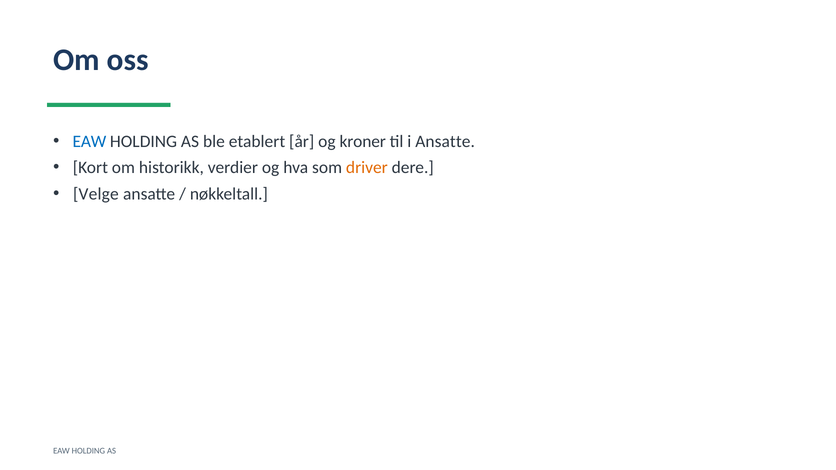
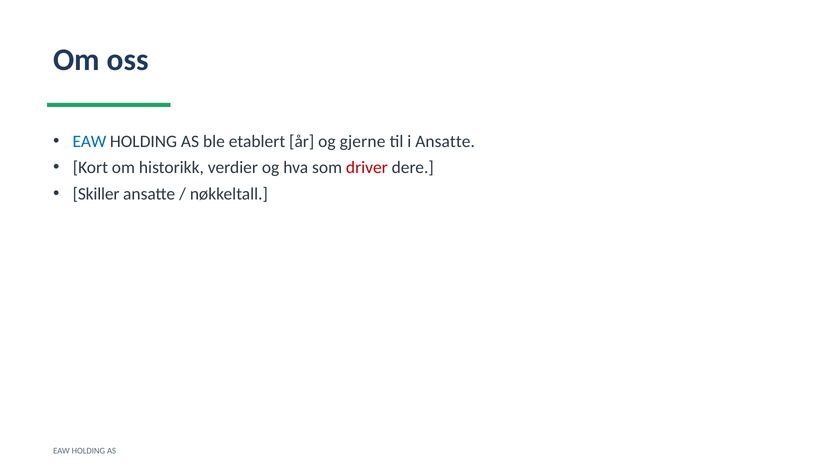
kroner: kroner -> gjerne
driver colour: orange -> red
Velge: Velge -> Skiller
